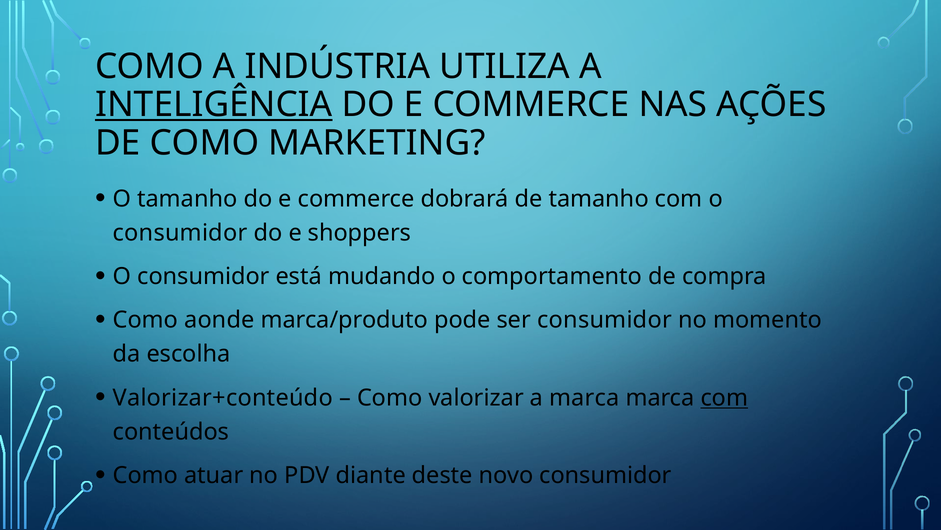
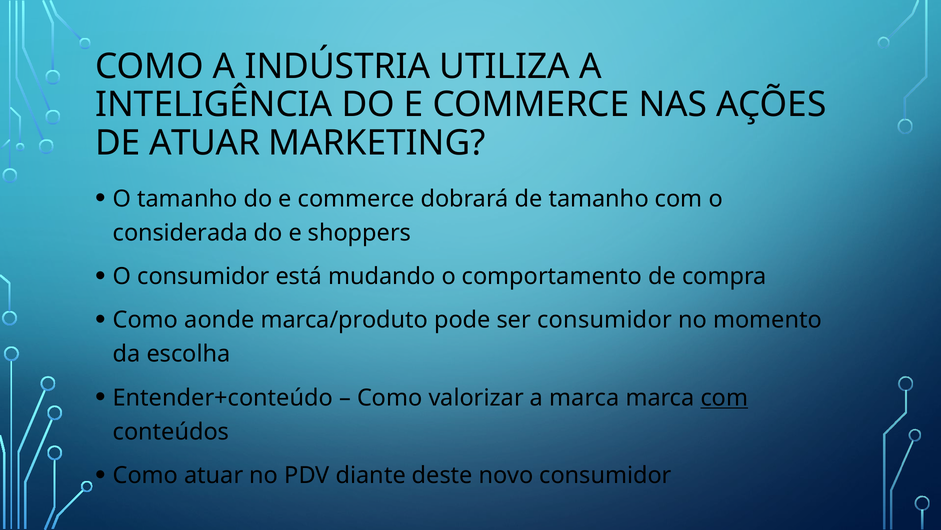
INTELIGÊNCIA underline: present -> none
DE COMO: COMO -> ATUAR
consumidor at (180, 232): consumidor -> considerada
Valorizar+conteúdo: Valorizar+conteúdo -> Entender+conteúdo
